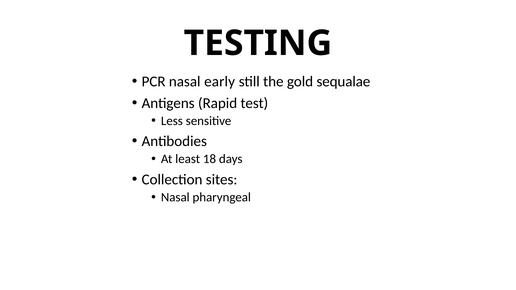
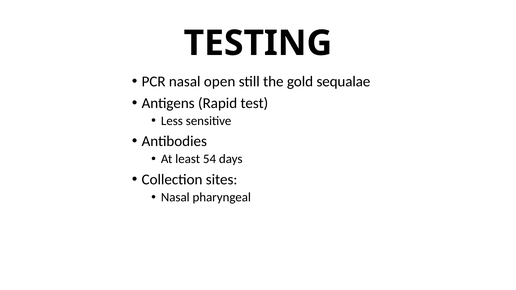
early: early -> open
18: 18 -> 54
